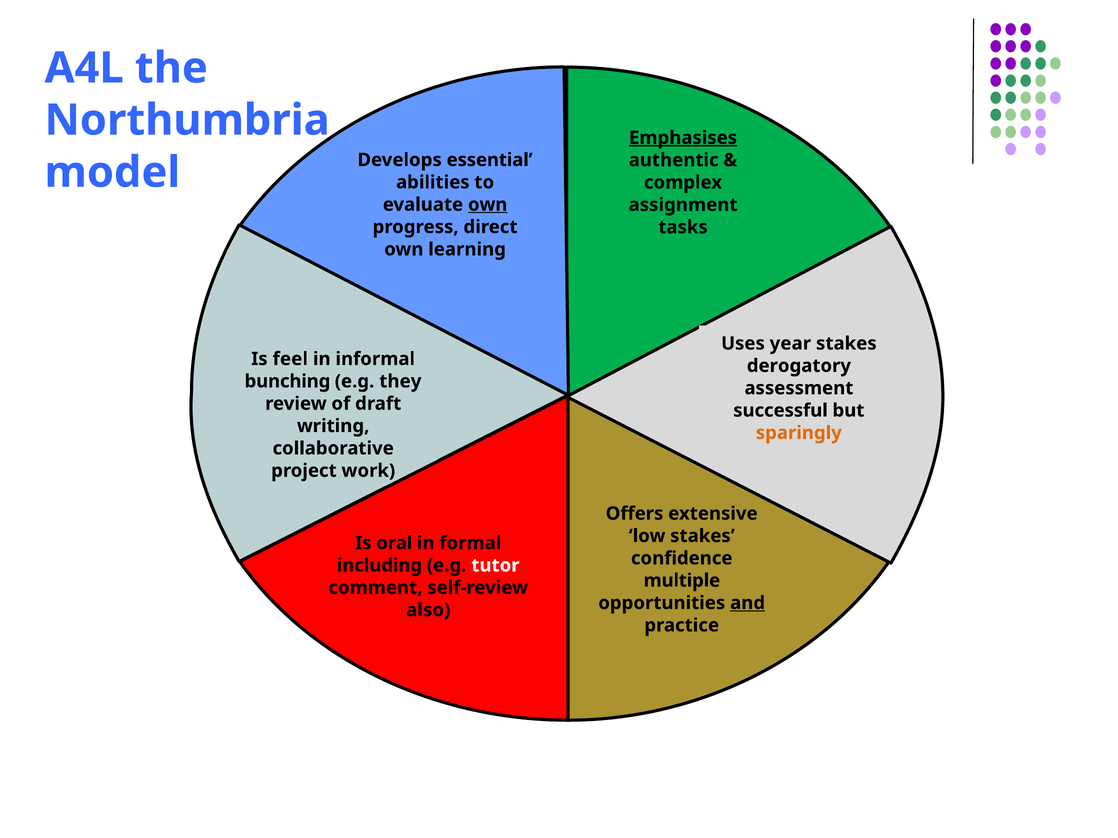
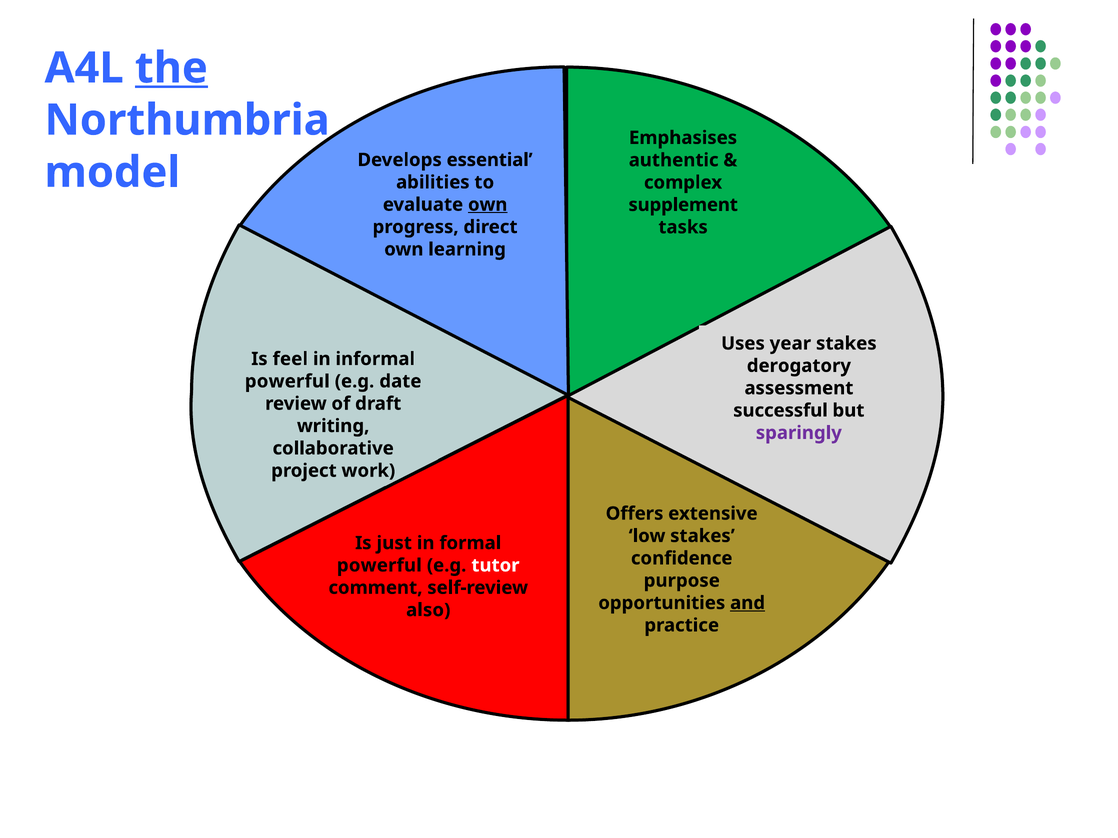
the underline: none -> present
Emphasises underline: present -> none
assignment: assignment -> supplement
bunching at (287, 382): bunching -> powerful
they: they -> date
sparingly colour: orange -> purple
oral: oral -> just
including at (379, 566): including -> powerful
multiple: multiple -> purpose
